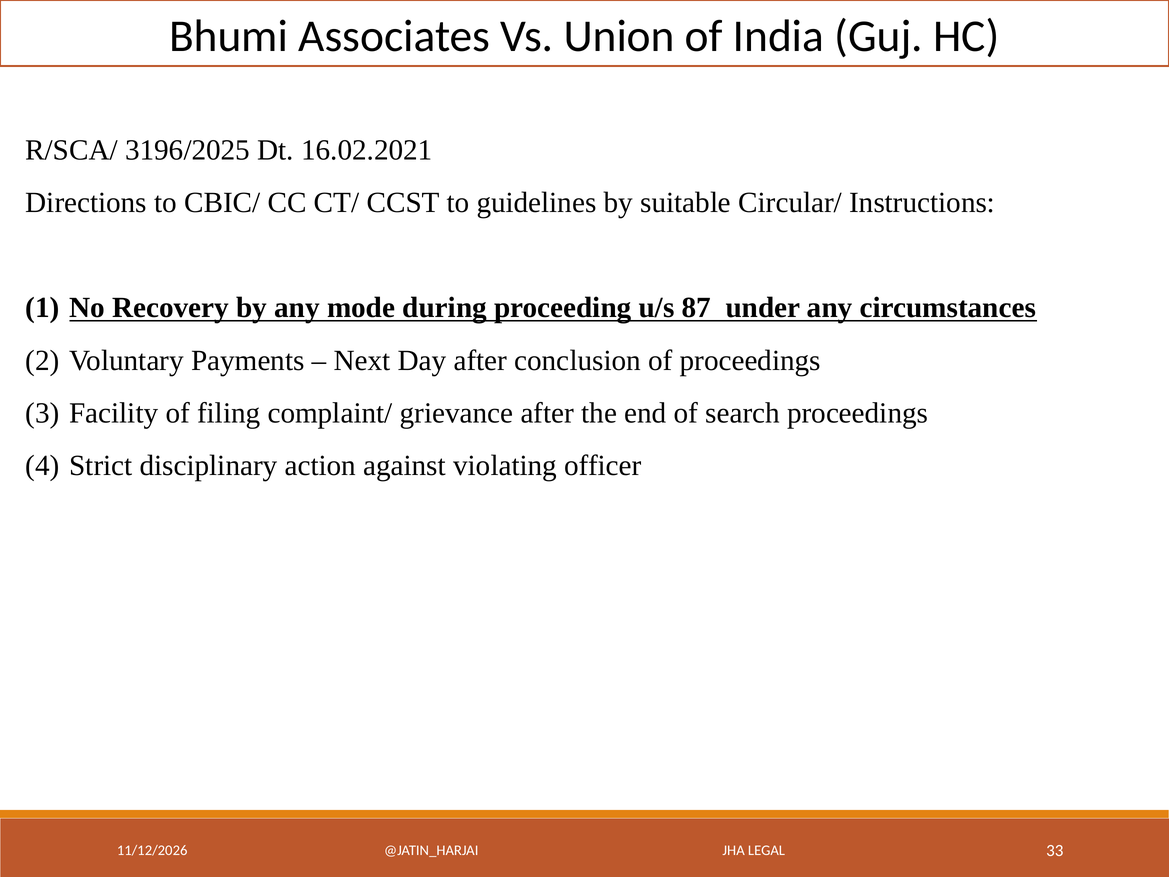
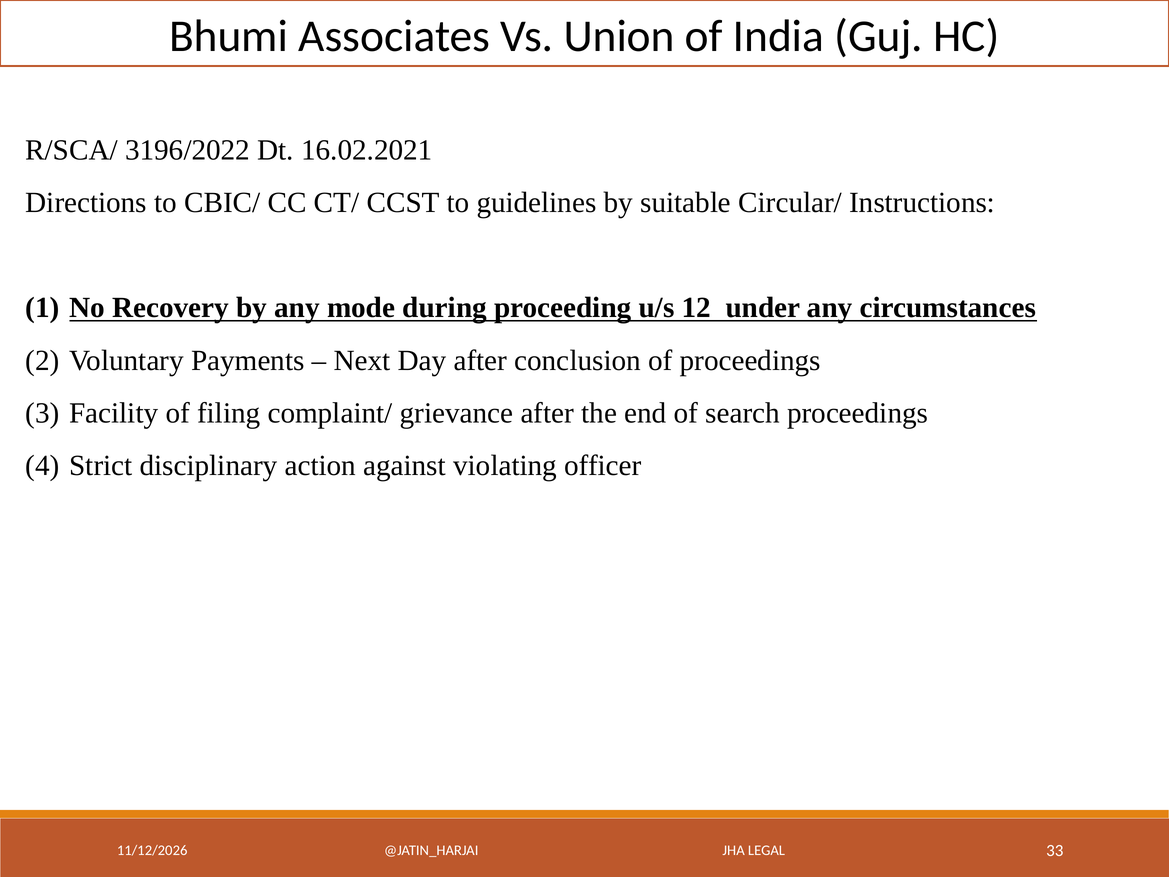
3196/2025: 3196/2025 -> 3196/2022
87: 87 -> 12
